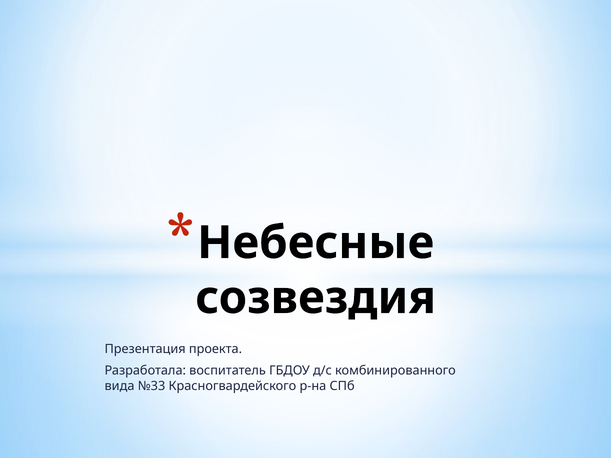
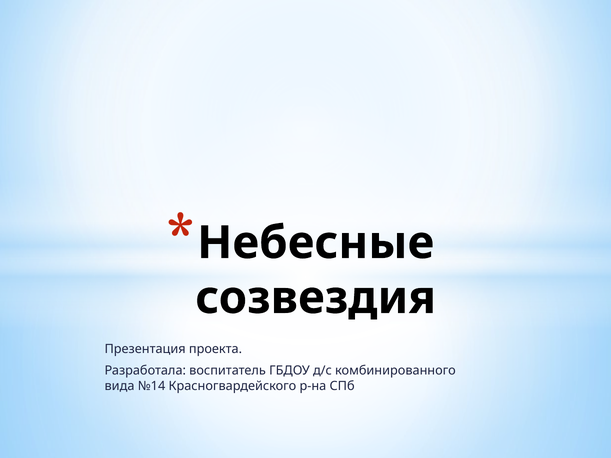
№33: №33 -> №14
